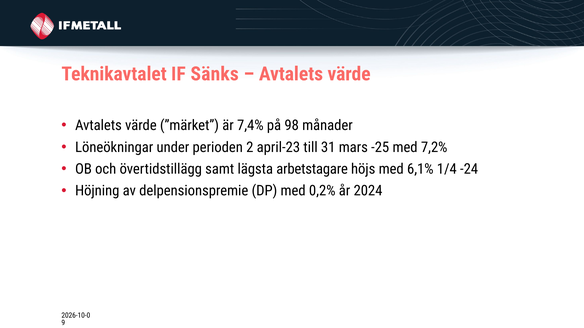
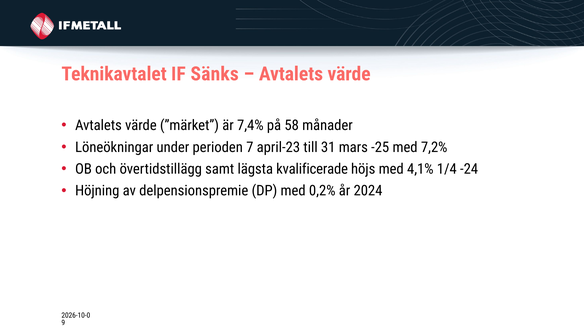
98: 98 -> 58
2: 2 -> 7
arbetstagare: arbetstagare -> kvalificerade
6,1%: 6,1% -> 4,1%
